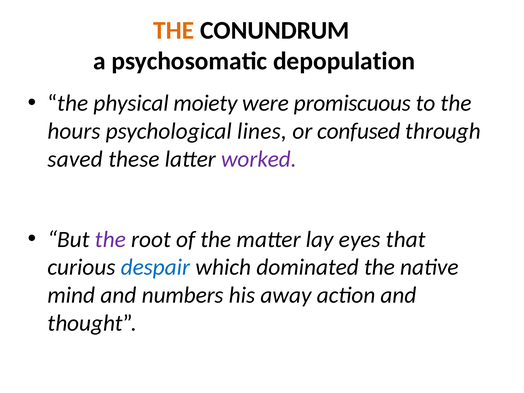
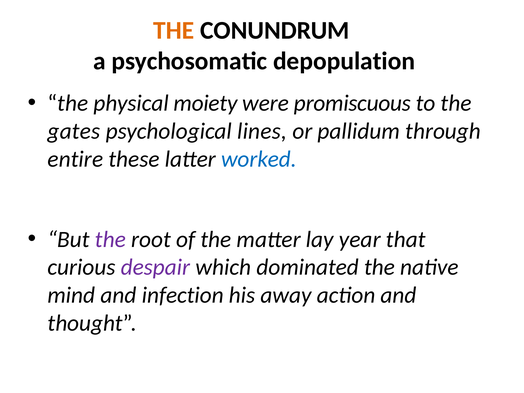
hours: hours -> gates
confused: confused -> pallidum
saved: saved -> entire
worked colour: purple -> blue
eyes: eyes -> year
despair colour: blue -> purple
numbers: numbers -> infection
